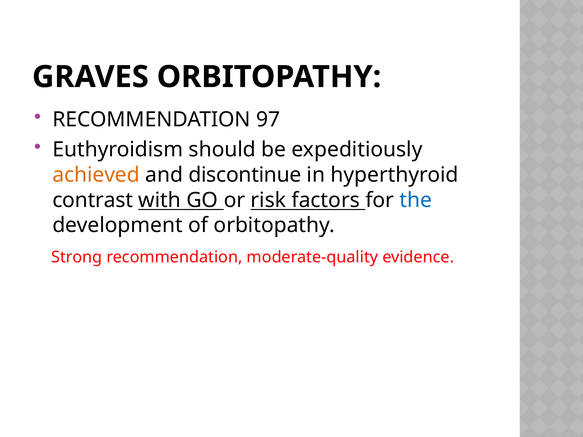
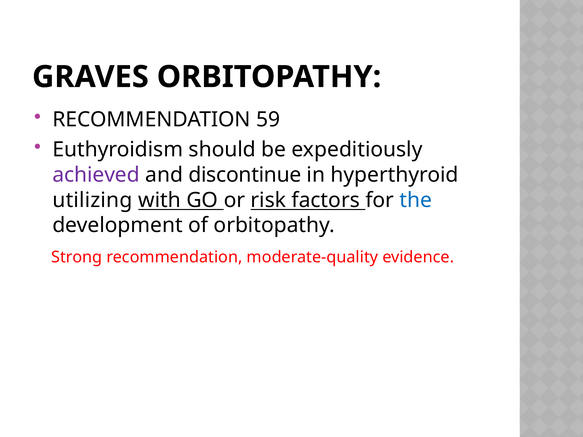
97: 97 -> 59
achieved colour: orange -> purple
contrast: contrast -> utilizing
